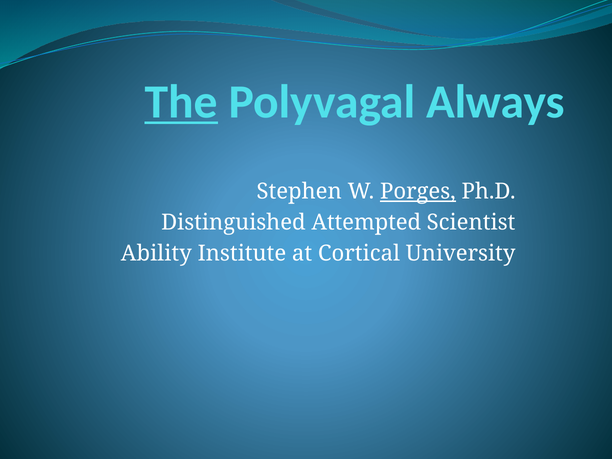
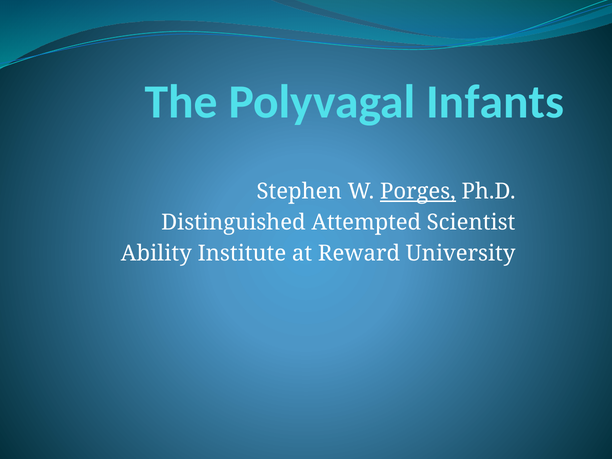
The underline: present -> none
Always: Always -> Infants
Cortical: Cortical -> Reward
